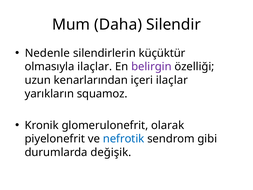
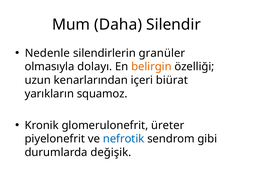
küçüktür: küçüktür -> granüler
olmasıyla ilaçlar: ilaçlar -> dolayı
belirgin colour: purple -> orange
içeri ilaçlar: ilaçlar -> biürat
olarak: olarak -> üreter
